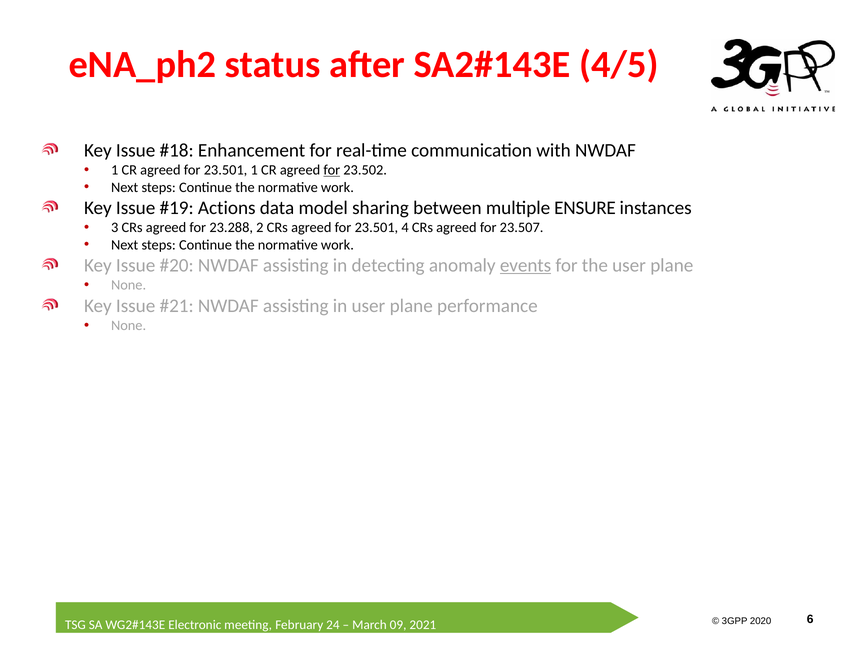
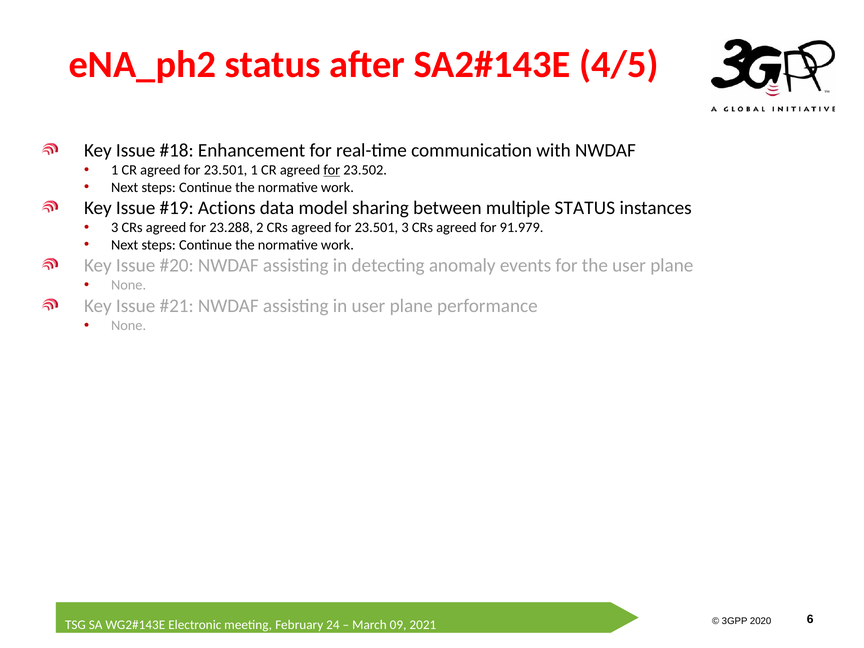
multiple ENSURE: ENSURE -> STATUS
23.501 4: 4 -> 3
23.507: 23.507 -> 91.979
events underline: present -> none
